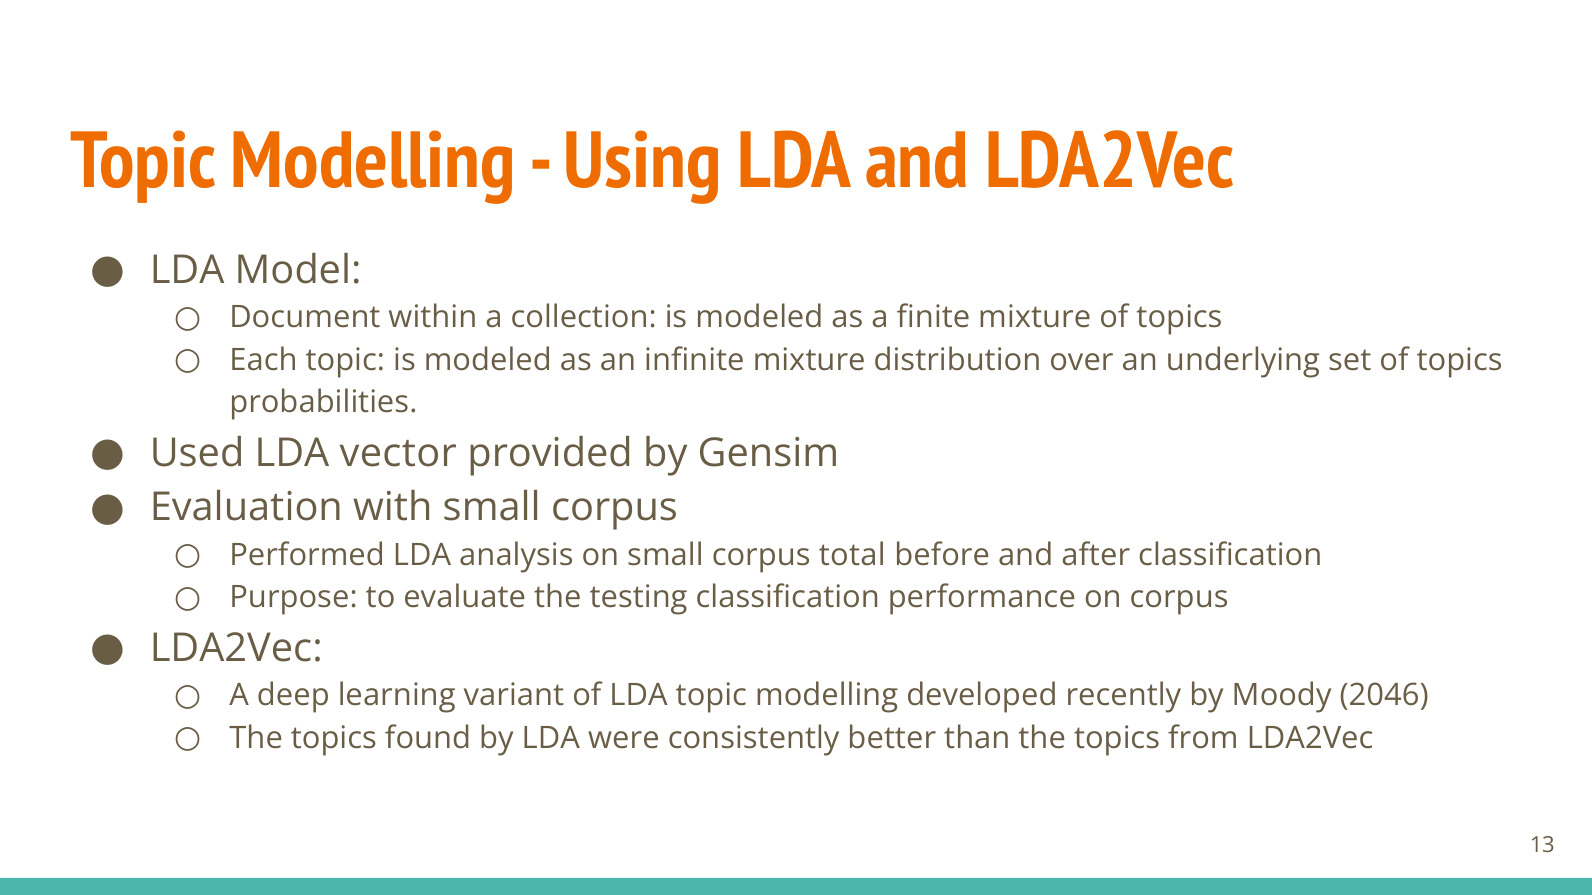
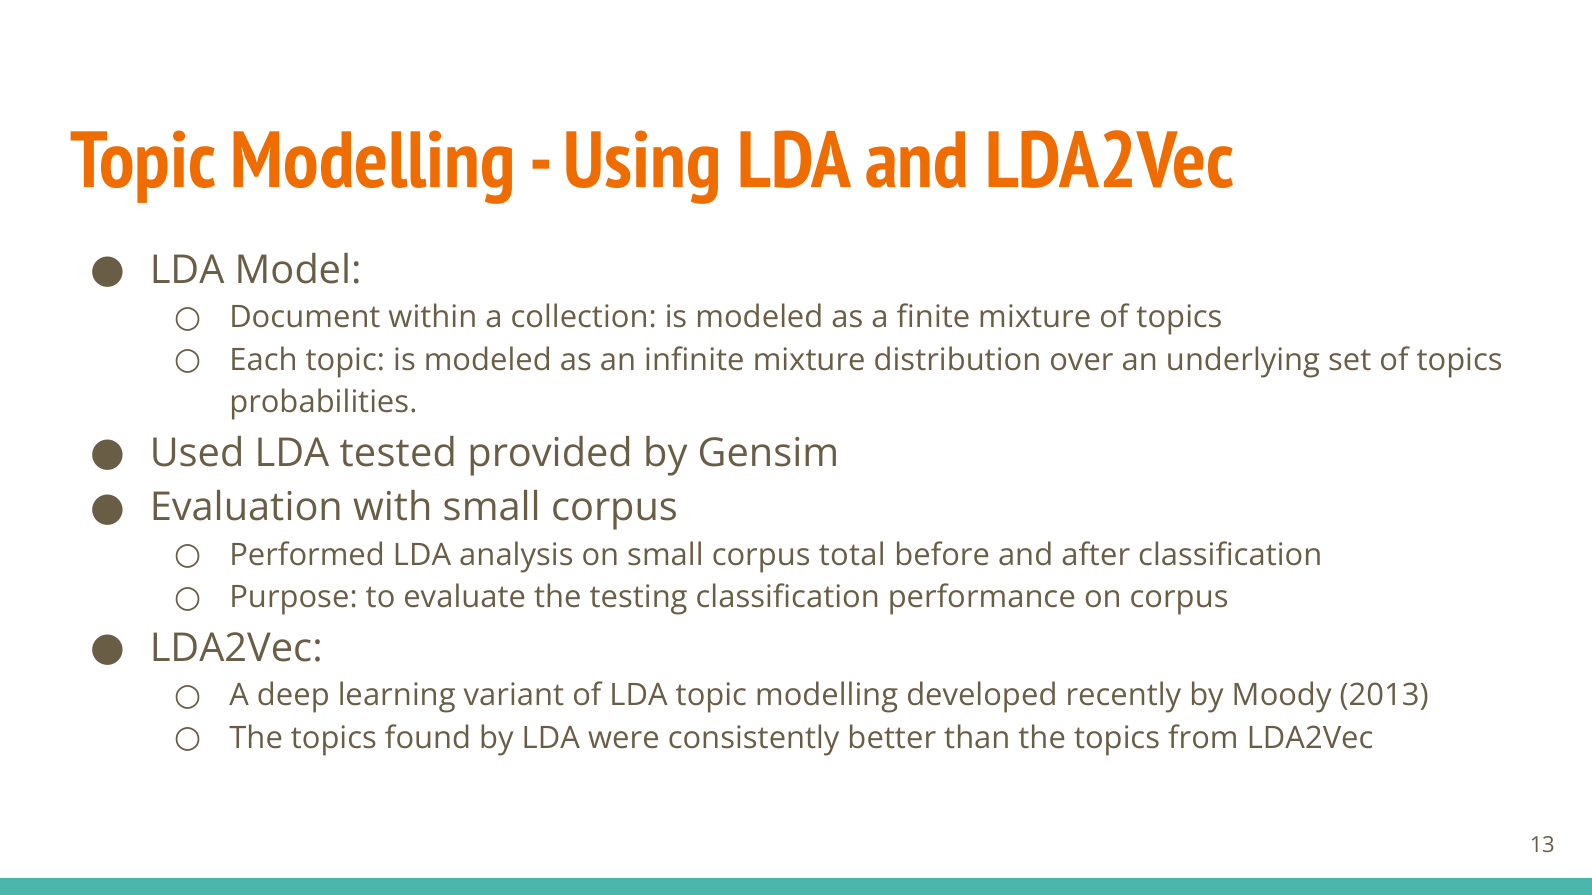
vector: vector -> tested
2046: 2046 -> 2013
